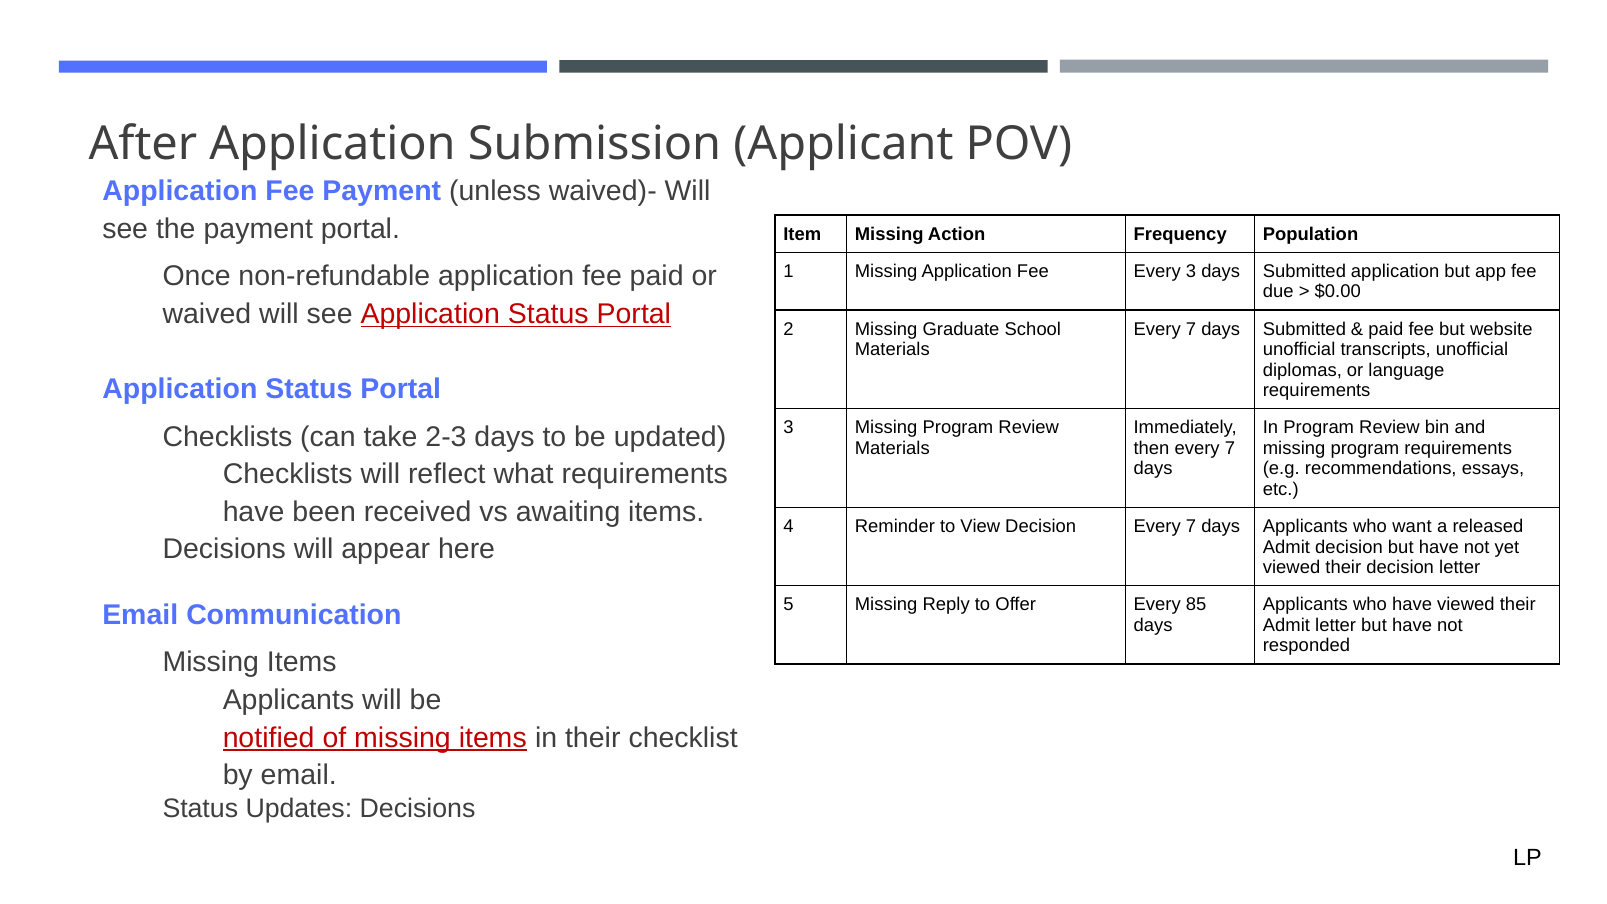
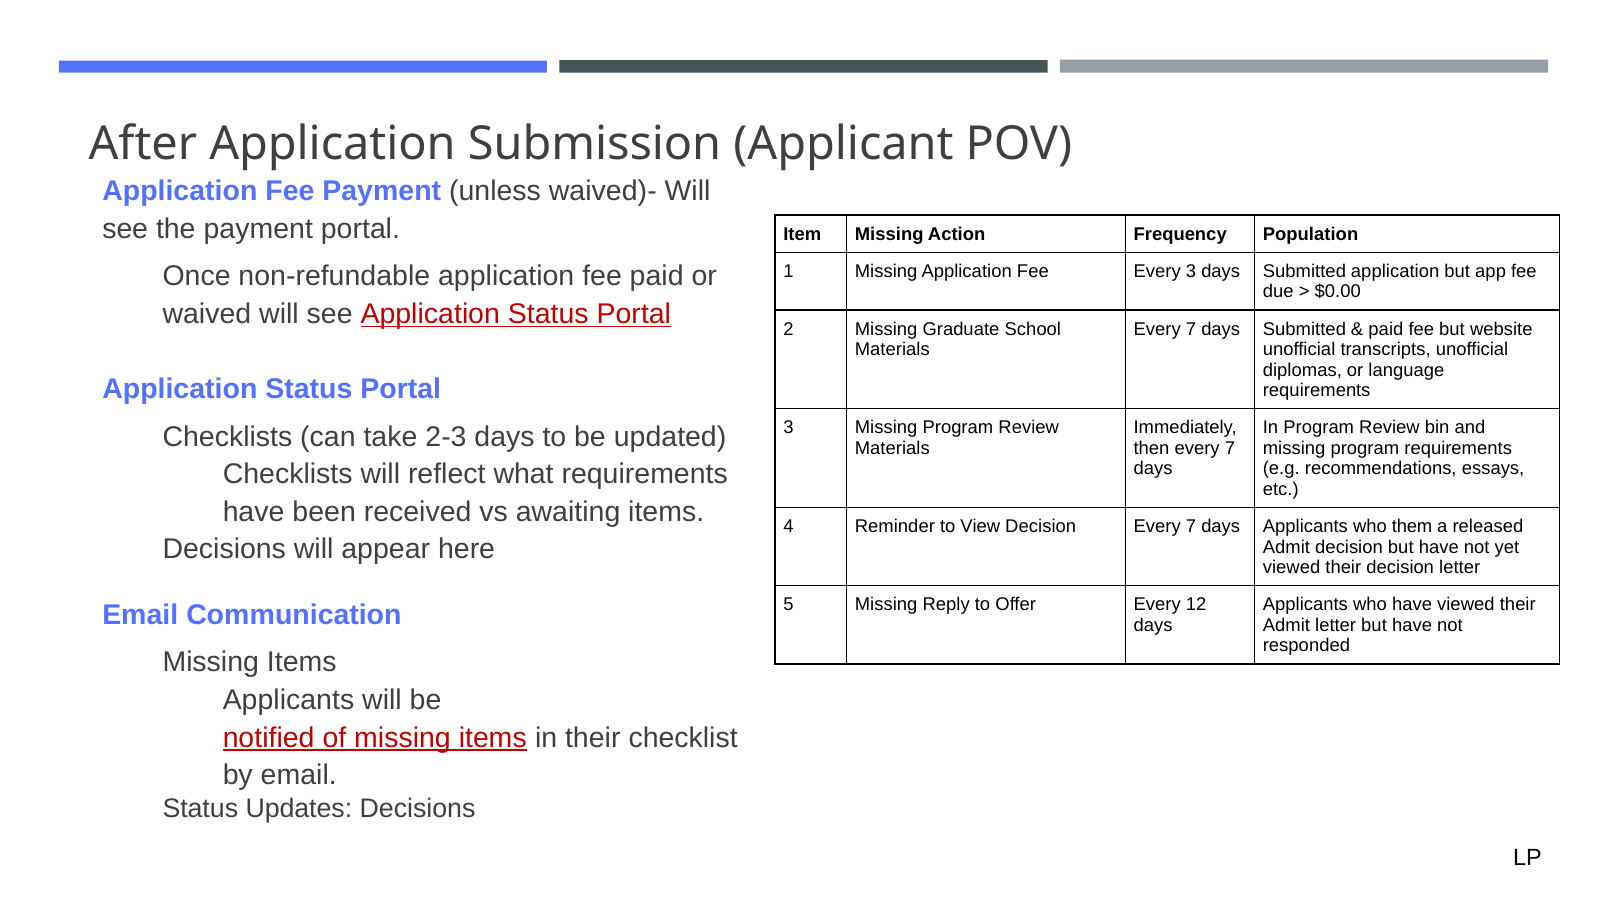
want: want -> them
85: 85 -> 12
